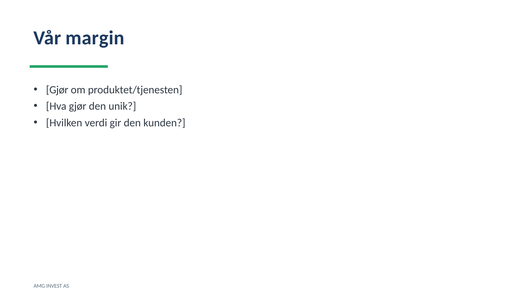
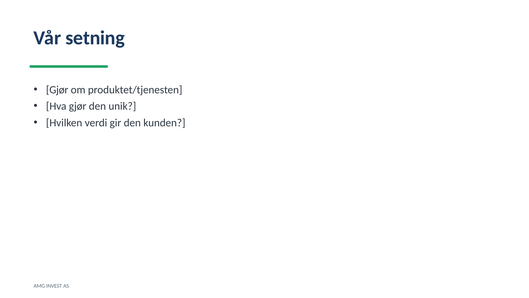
margin: margin -> setning
